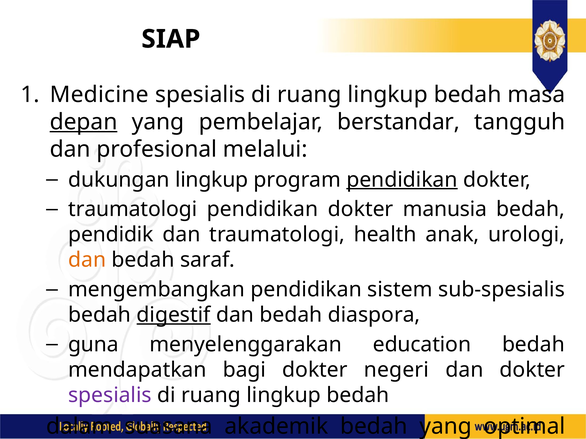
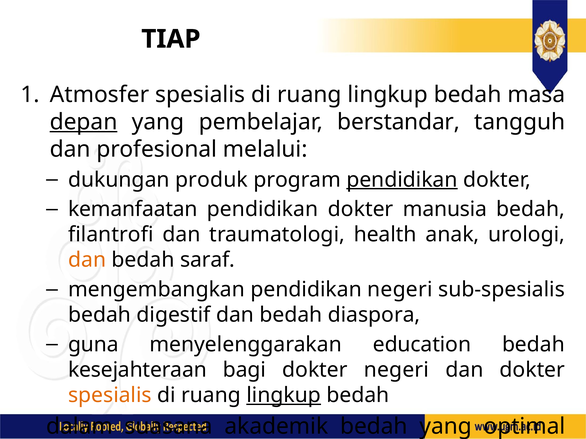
SIAP: SIAP -> TIAP
Medicine: Medicine -> Atmosfer
dukungan lingkup: lingkup -> produk
traumatologi at (133, 210): traumatologi -> kemanfaatan
pendidik: pendidik -> filantrofi
pendidikan sistem: sistem -> negeri
digestif underline: present -> none
mendapatkan: mendapatkan -> kesejahteraan
spesialis at (110, 396) colour: purple -> orange
lingkup at (284, 396) underline: none -> present
